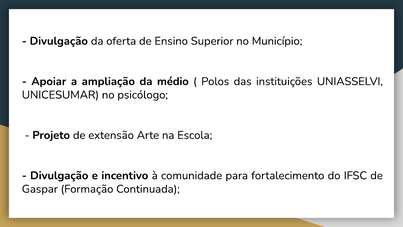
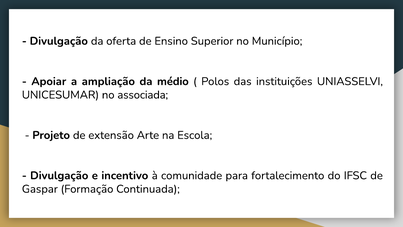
psicólogo: psicólogo -> associada
